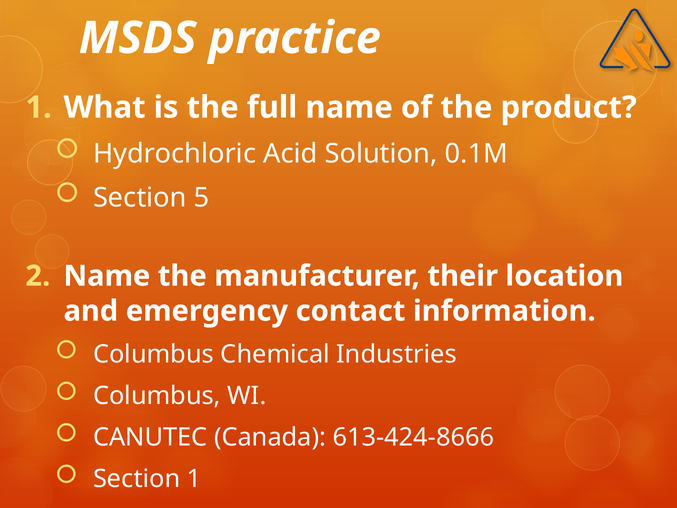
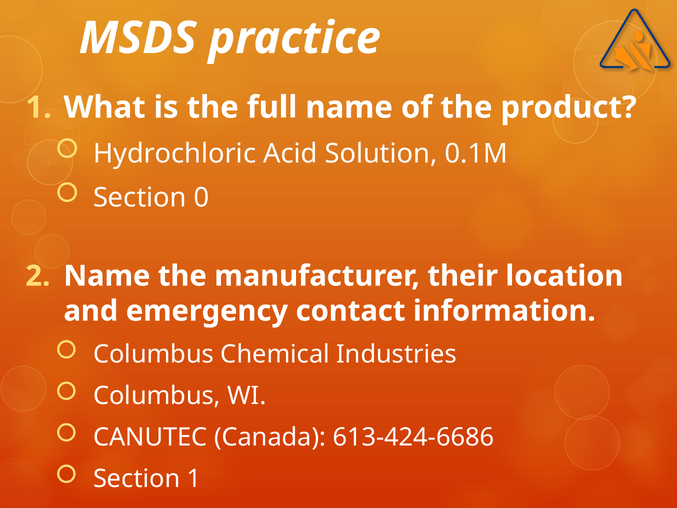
5: 5 -> 0
613-424-8666: 613-424-8666 -> 613-424-6686
